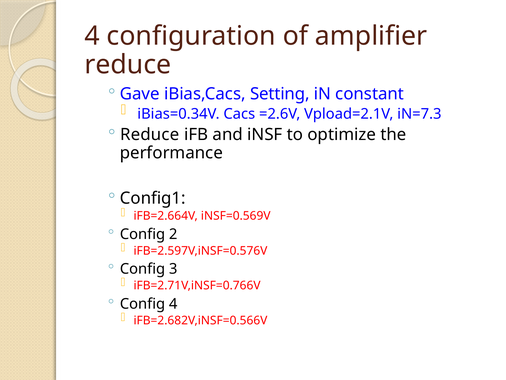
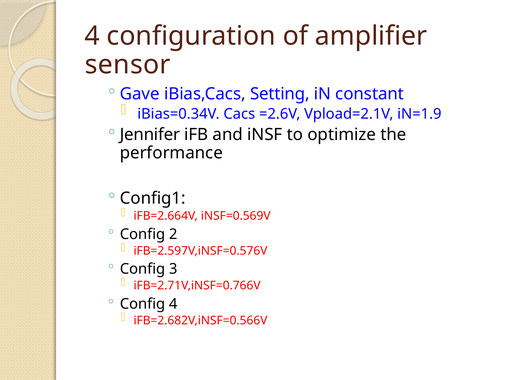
reduce at (128, 65): reduce -> sensor
iN=7.3: iN=7.3 -> iN=1.9
Reduce at (150, 135): Reduce -> Jennifer
